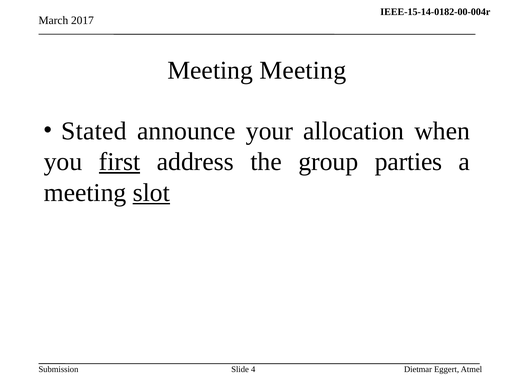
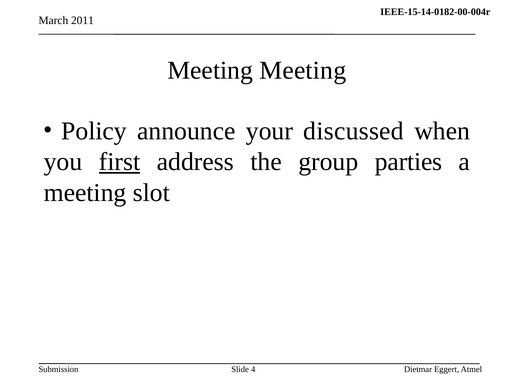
2017: 2017 -> 2011
Stated: Stated -> Policy
allocation: allocation -> discussed
slot underline: present -> none
